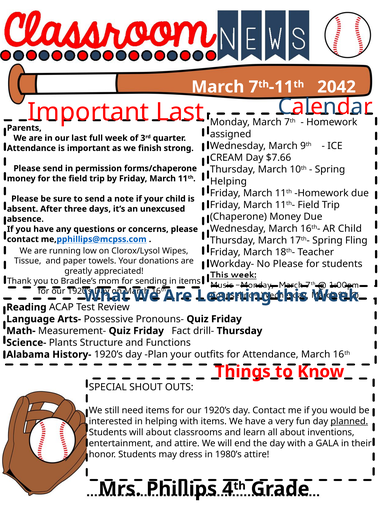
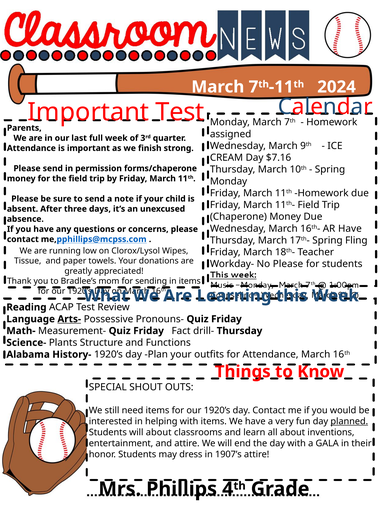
2042: 2042 -> 2024
Important Last: Last -> Test
$7.66: $7.66 -> $7.16
Helping at (228, 182): Helping -> Monday
AR Child: Child -> Have
Arts- underline: none -> present
1980’s: 1980’s -> 1907’s
